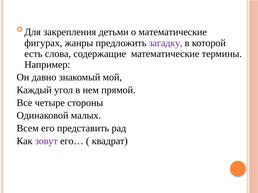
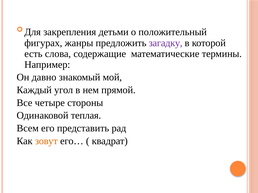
о математические: математические -> положительный
малых: малых -> теплая
зовут colour: purple -> orange
